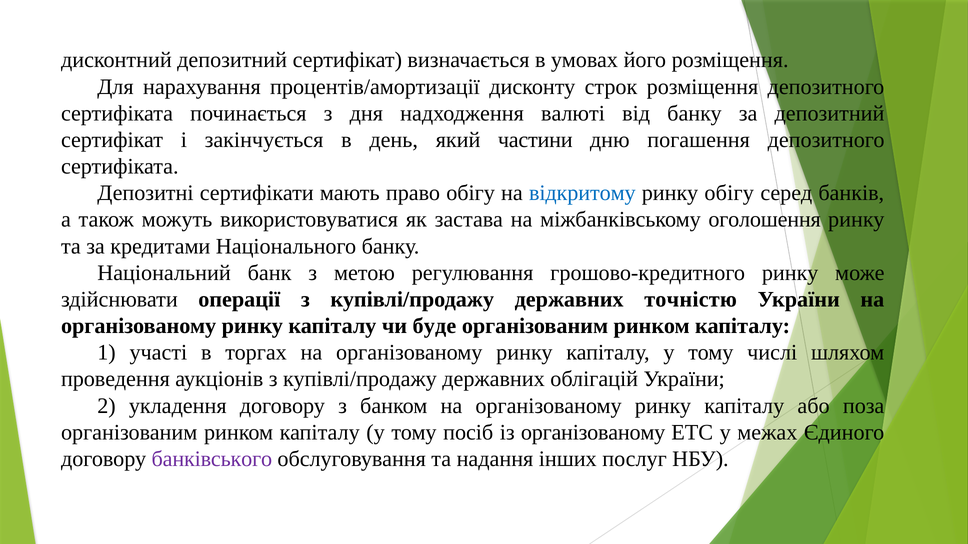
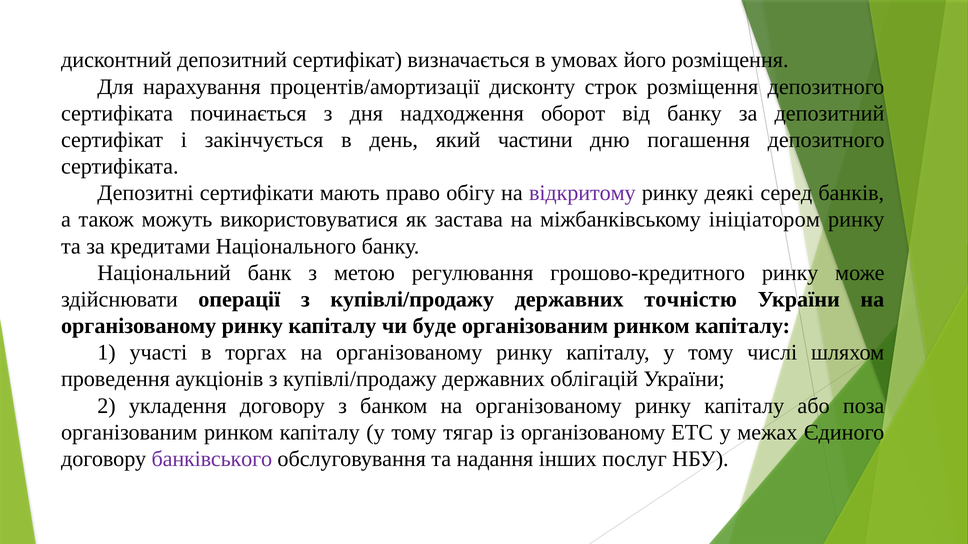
валюті: валюті -> оборот
відкритому colour: blue -> purple
ринку обігу: обігу -> деякі
оголошення: оголошення -> ініціатором
посіб: посіб -> тягар
